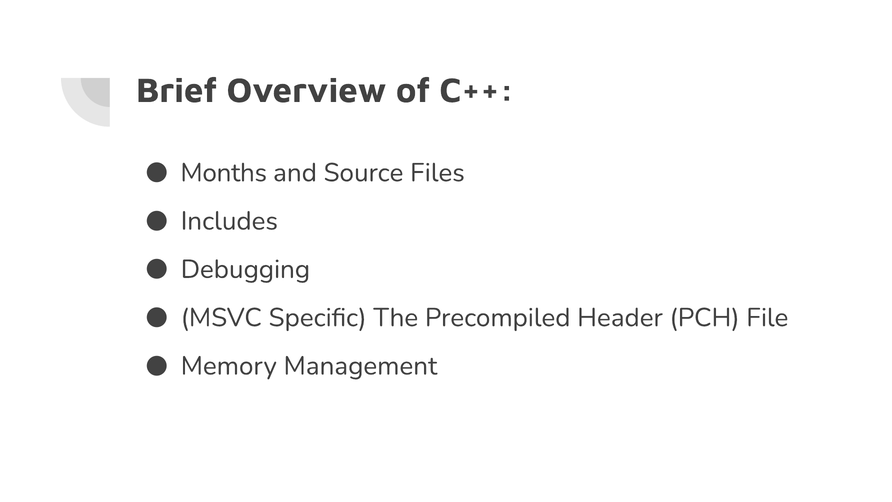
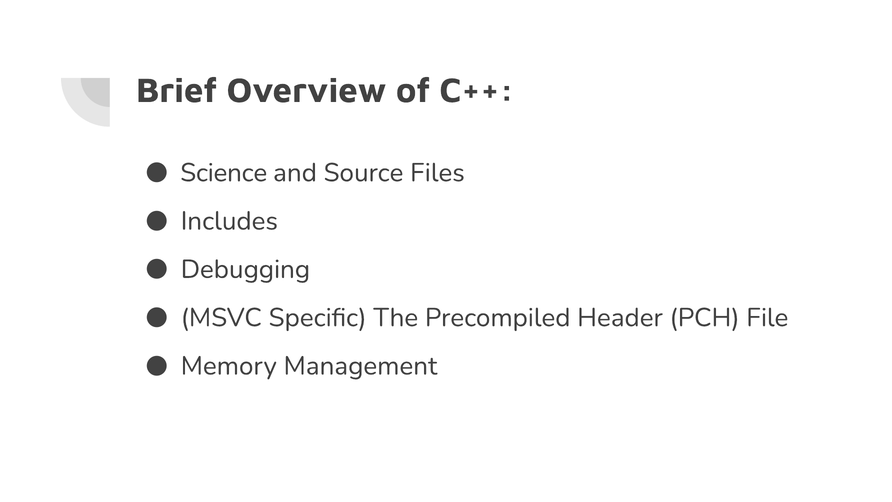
Months: Months -> Science
